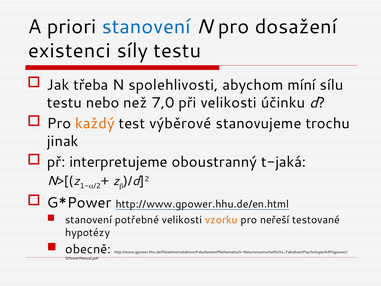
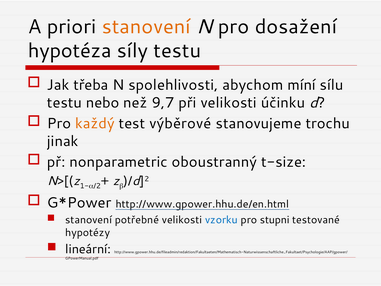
stanovení at (146, 27) colour: blue -> orange
existenci: existenci -> hypotéza
7,0: 7,0 -> 9,7
interpretujeme: interpretujeme -> nonparametric
t-jaká: t-jaká -> t-size
vzorku colour: orange -> blue
neřeší: neřeší -> stupni
obecně: obecně -> lineární
